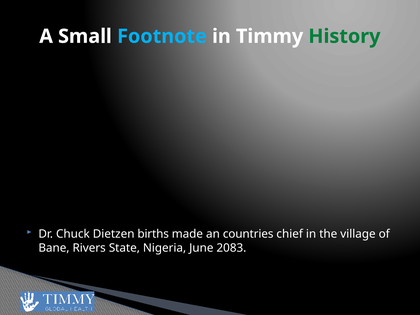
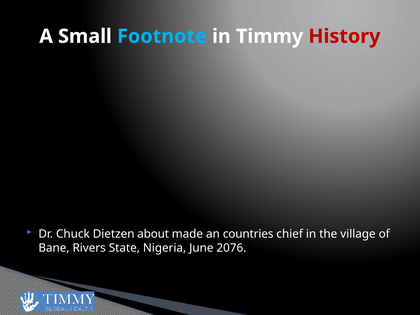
History colour: green -> red
births: births -> about
2083: 2083 -> 2076
